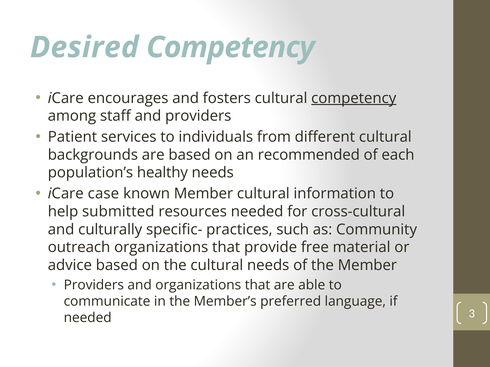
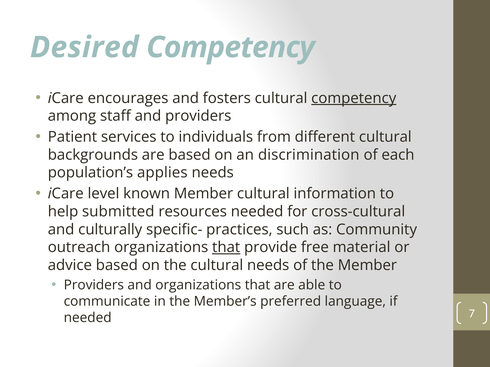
recommended: recommended -> discrimination
healthy: healthy -> applies
case: case -> level
that at (226, 248) underline: none -> present
3: 3 -> 7
